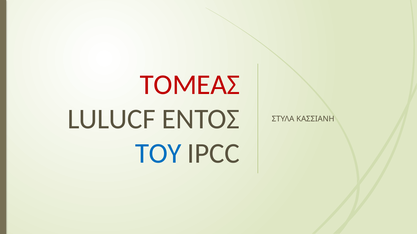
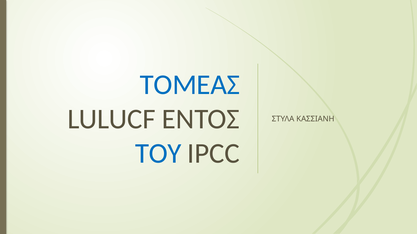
ΤΟΜΕΑΣ colour: red -> blue
